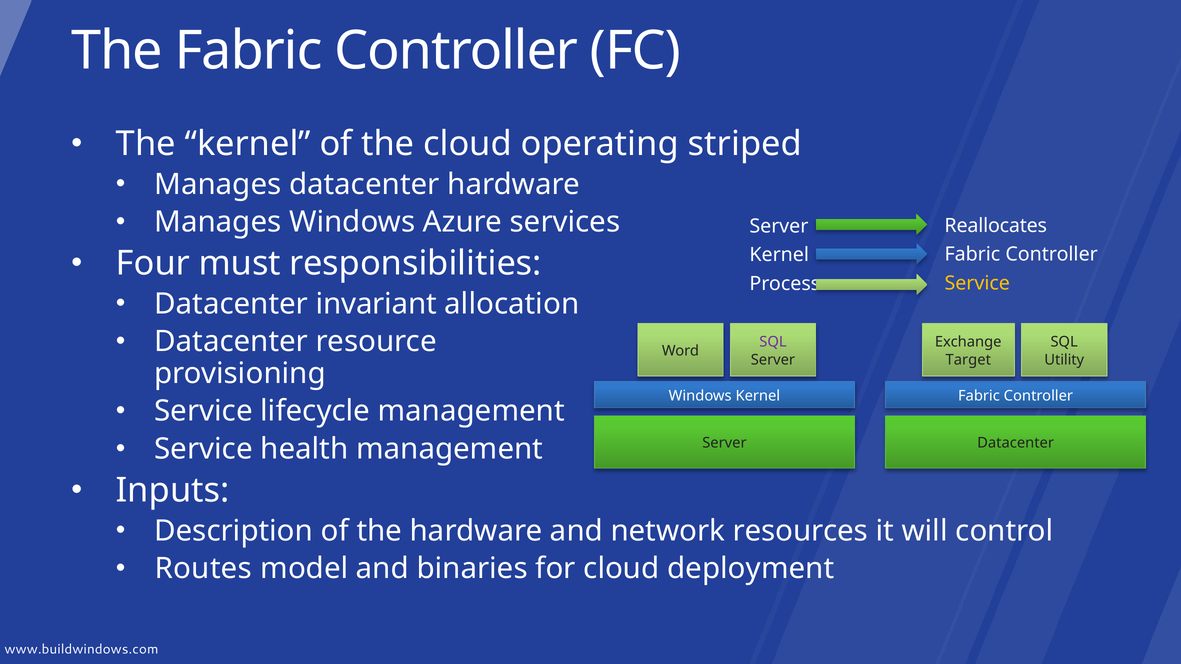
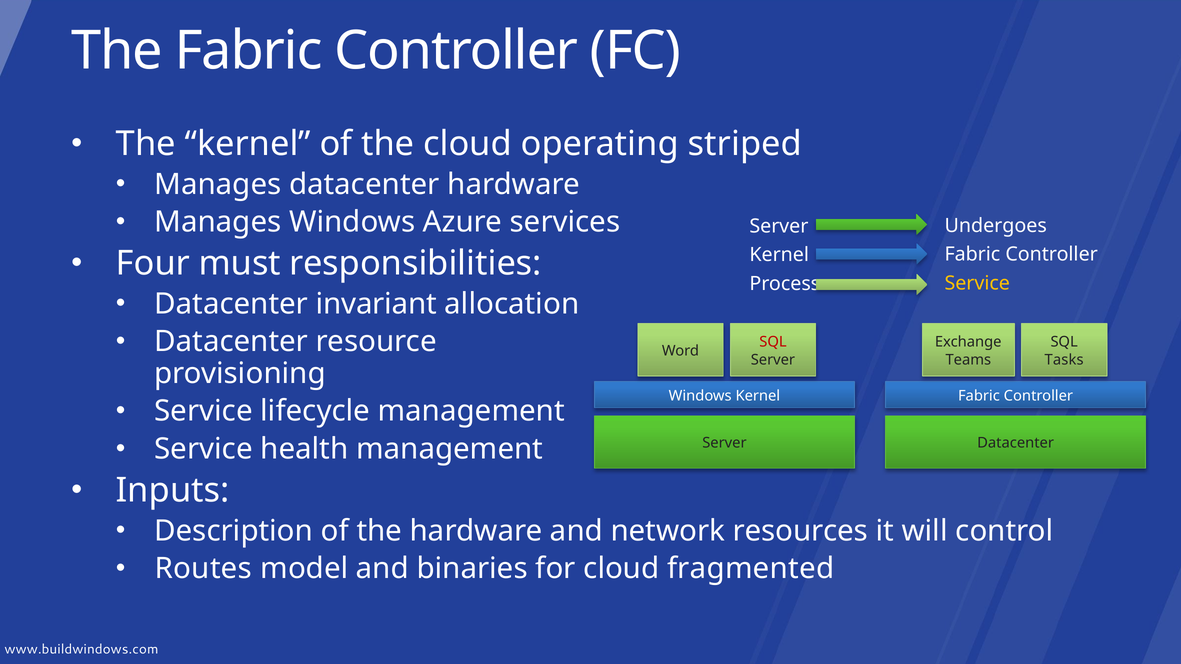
Reallocates: Reallocates -> Undergoes
SQL at (773, 342) colour: purple -> red
Target: Target -> Teams
Utility: Utility -> Tasks
deployment: deployment -> fragmented
